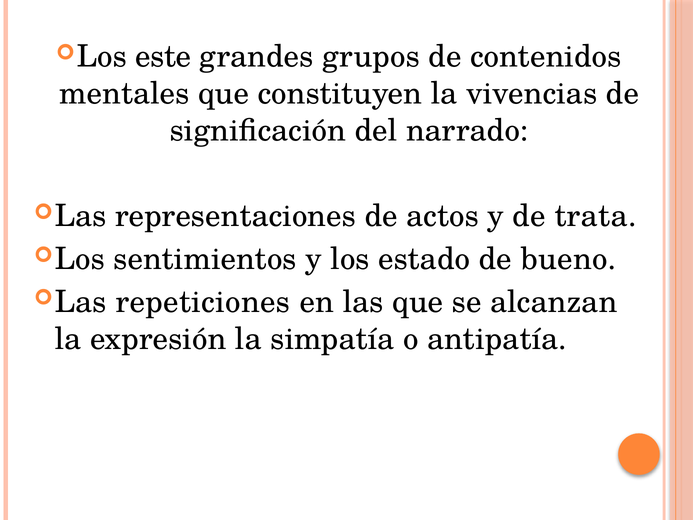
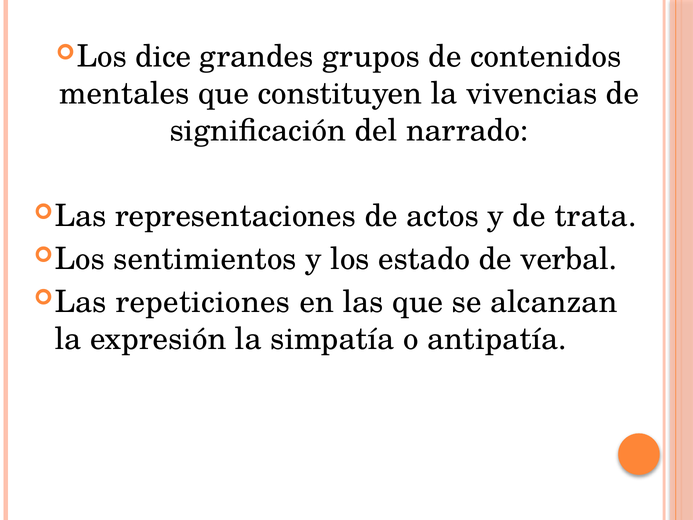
este: este -> dice
bueno: bueno -> verbal
